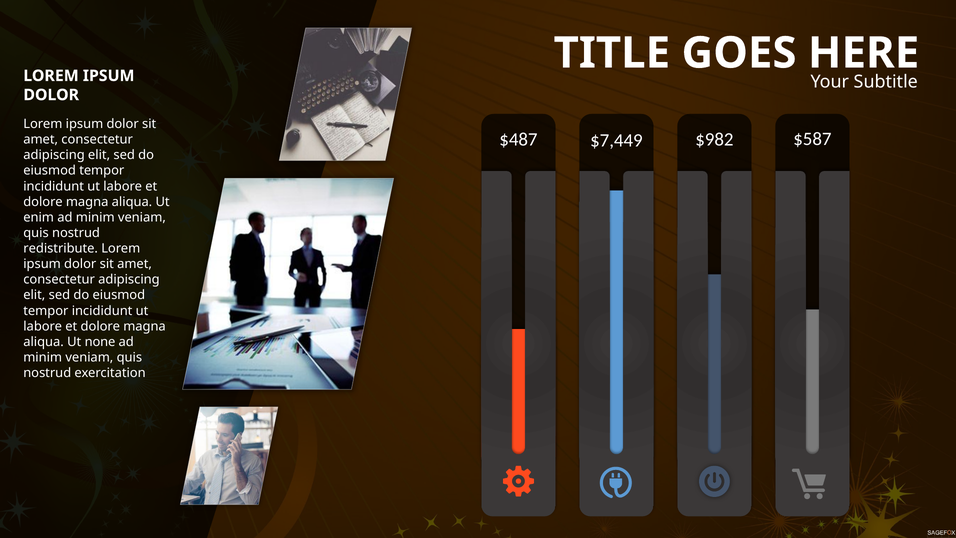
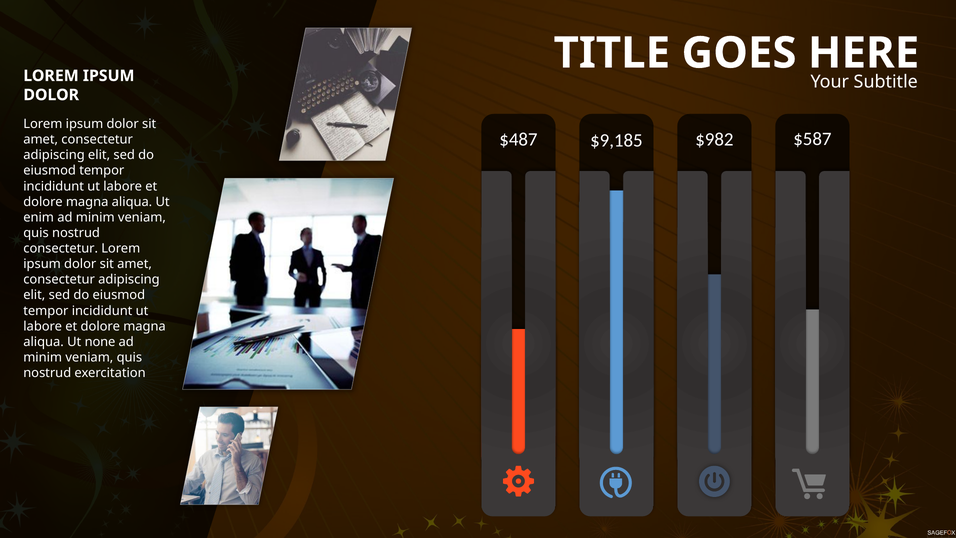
$7,449: $7,449 -> $9,185
redistribute at (61, 248): redistribute -> consectetur
